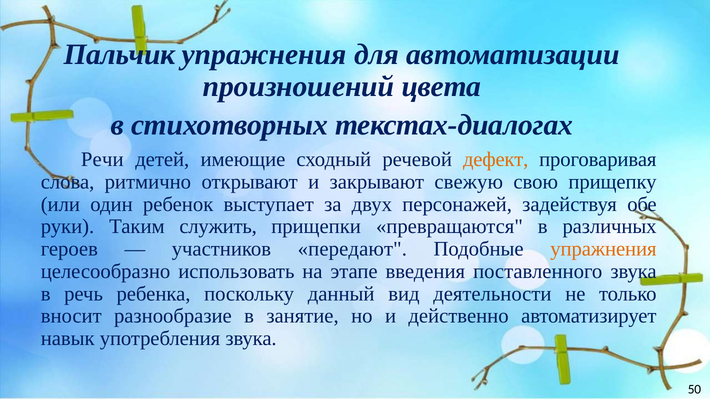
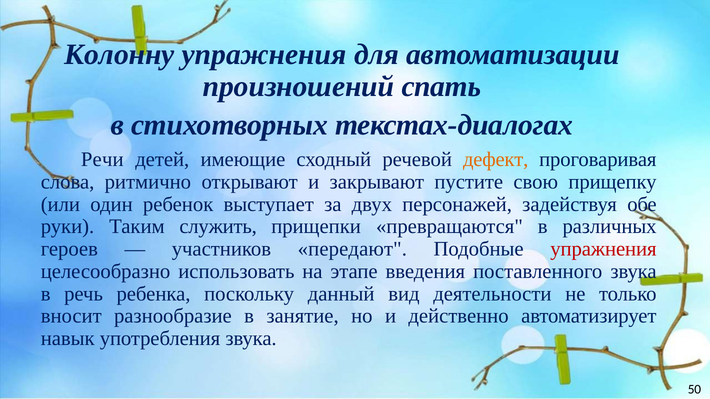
Пальчик: Пальчик -> Колонну
цвета: цвета -> спать
свежую: свежую -> пустите
упражнения at (603, 249) colour: orange -> red
